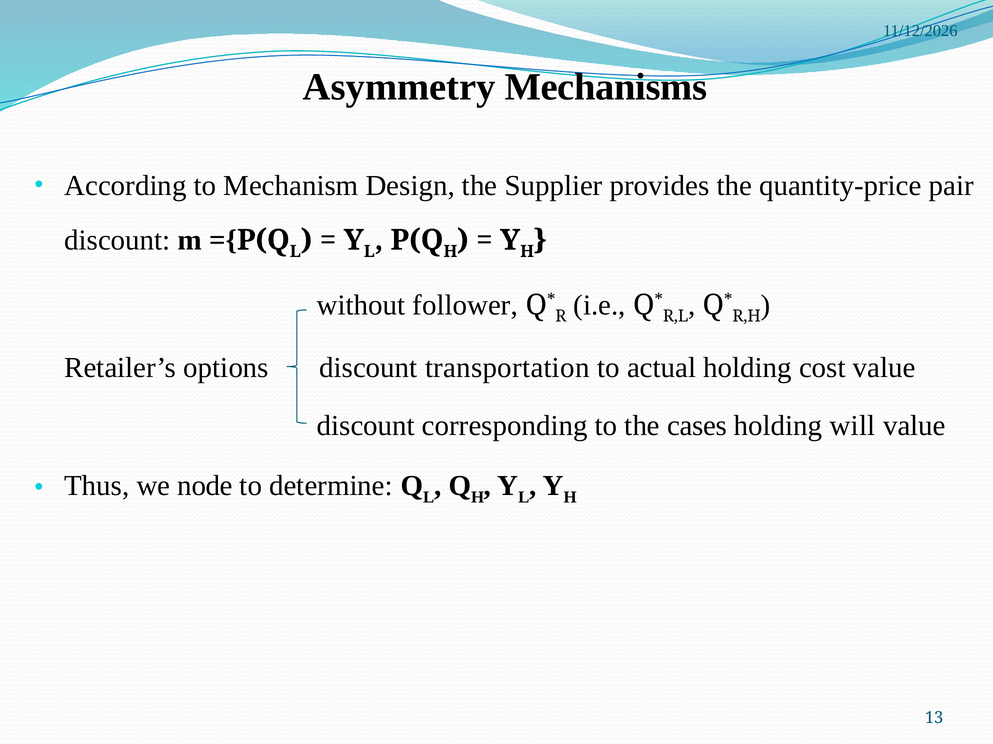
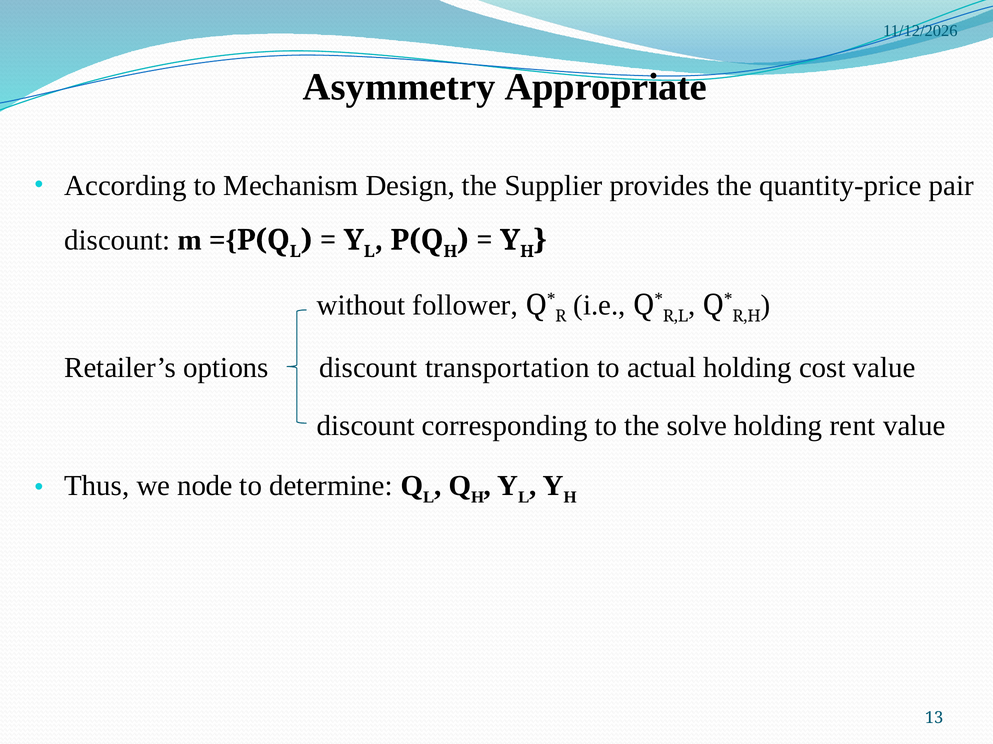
Mechanisms: Mechanisms -> Appropriate
cases: cases -> solve
will: will -> rent
